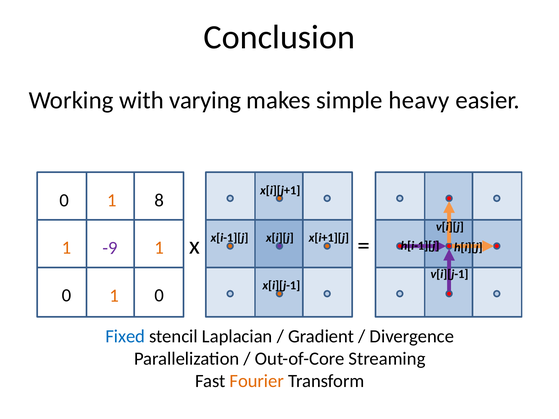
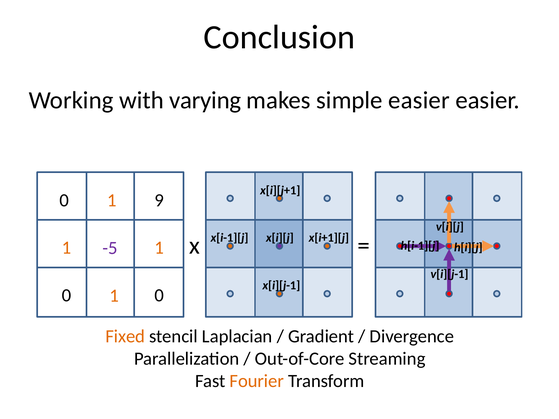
simple heavy: heavy -> easier
8: 8 -> 9
-9: -9 -> -5
Fixed colour: blue -> orange
